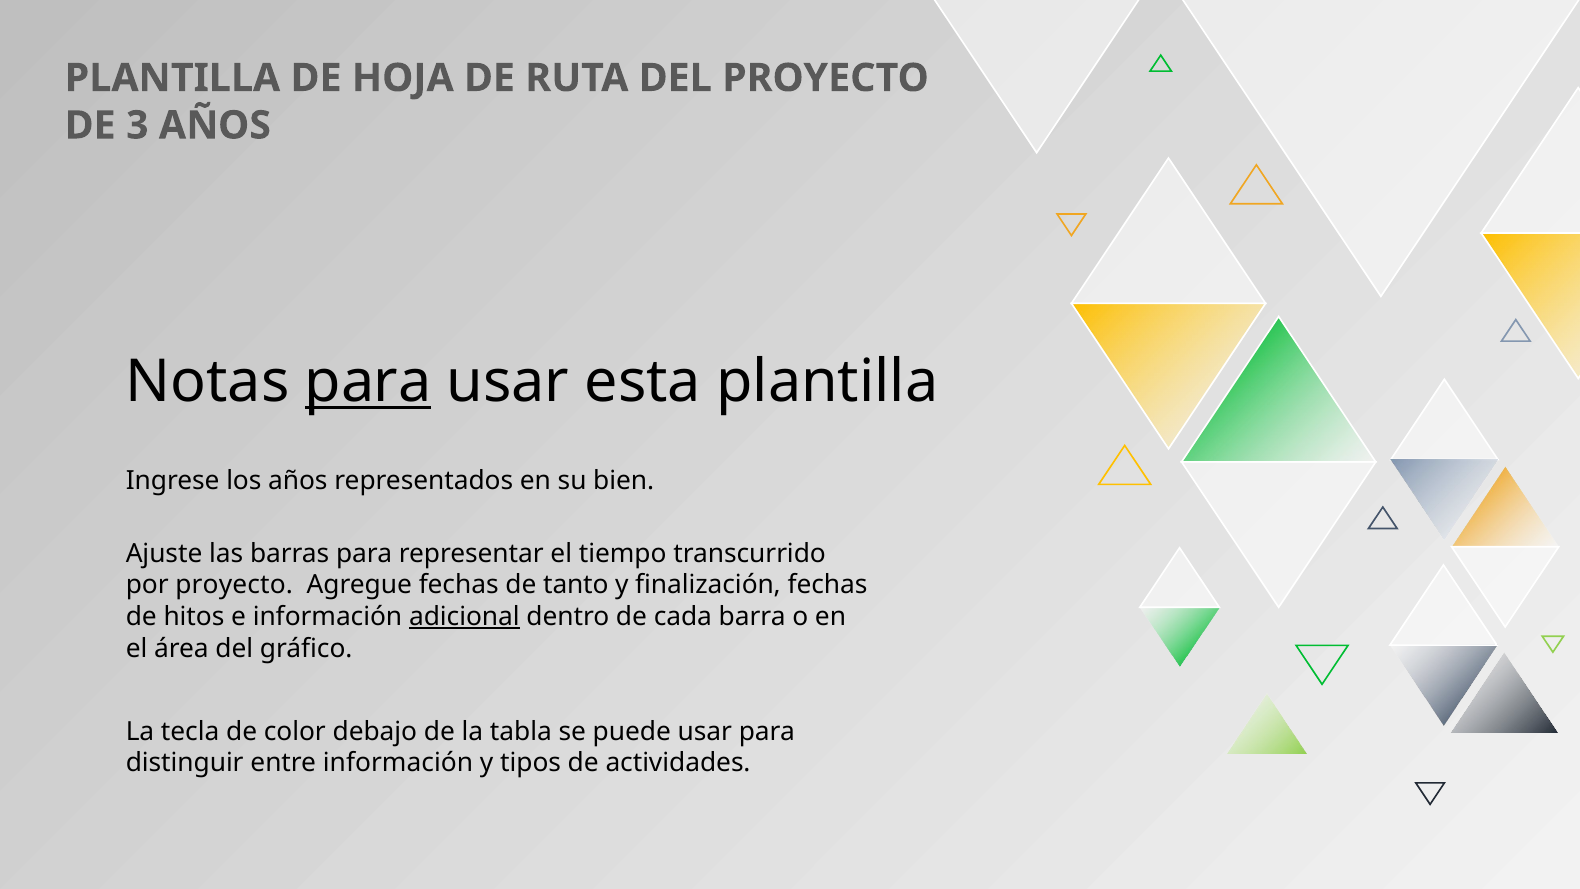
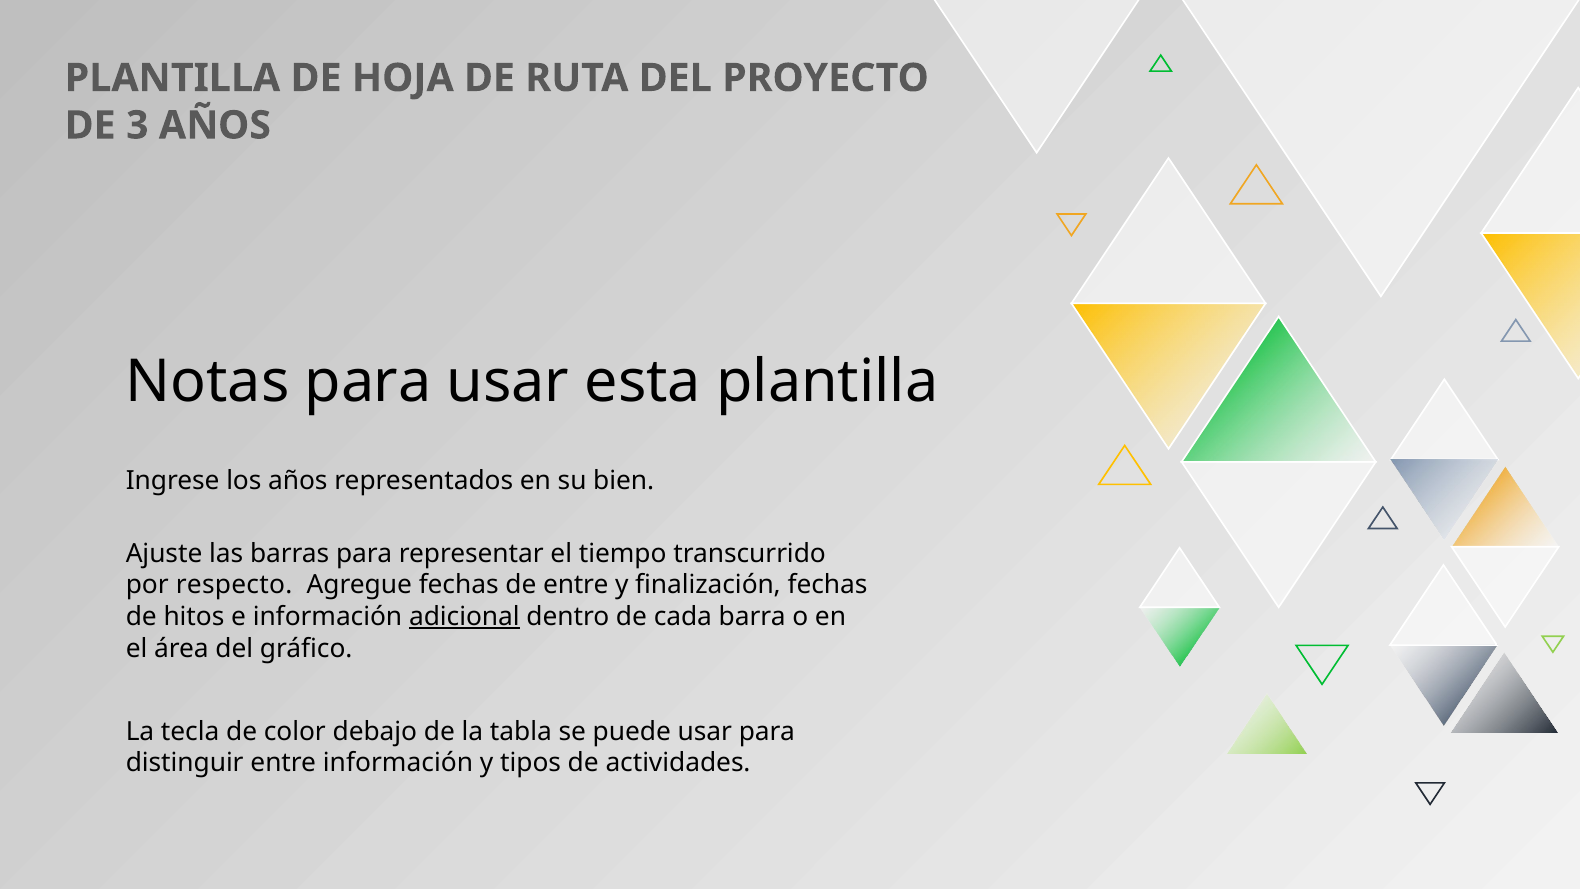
para at (368, 382) underline: present -> none
por proyecto: proyecto -> respecto
de tanto: tanto -> entre
